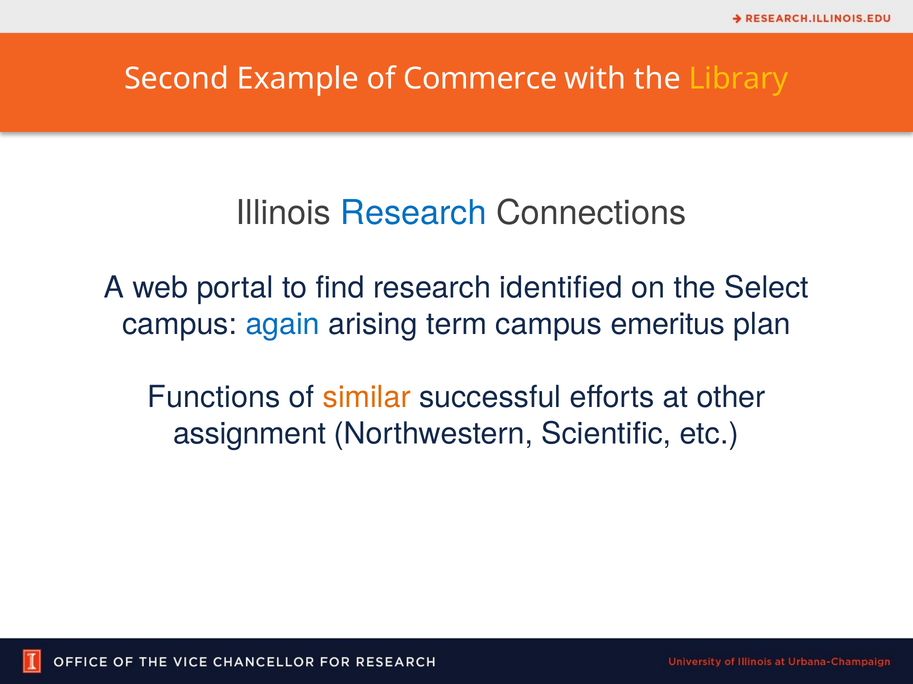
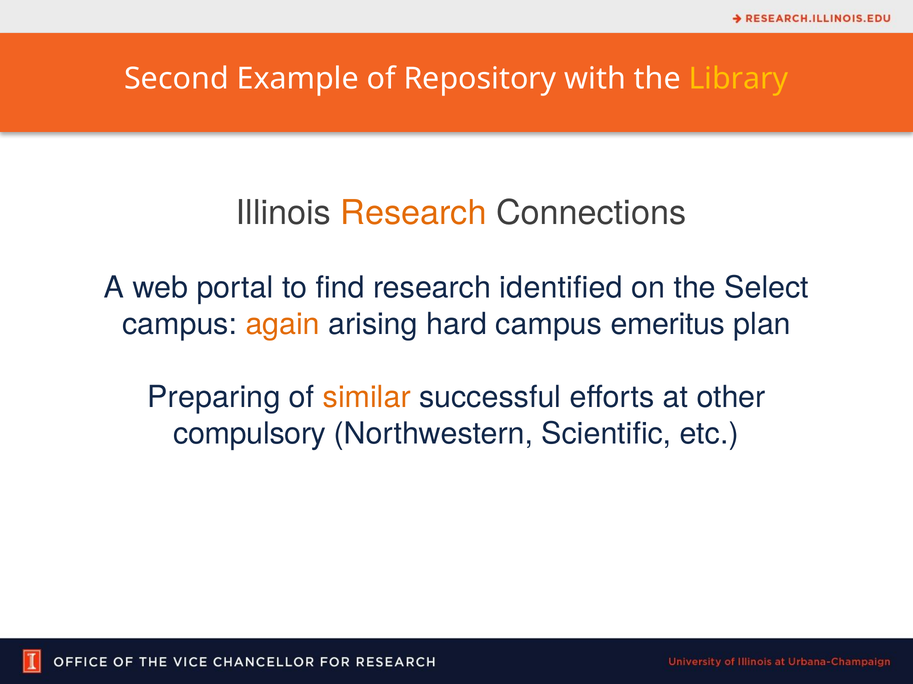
Commerce: Commerce -> Repository
Research at (414, 213) colour: blue -> orange
again colour: blue -> orange
term: term -> hard
Functions: Functions -> Preparing
assignment: assignment -> compulsory
